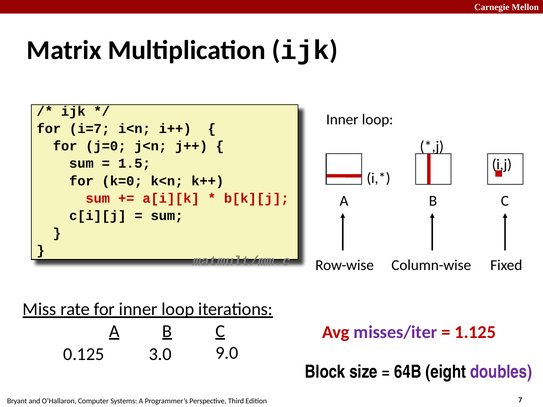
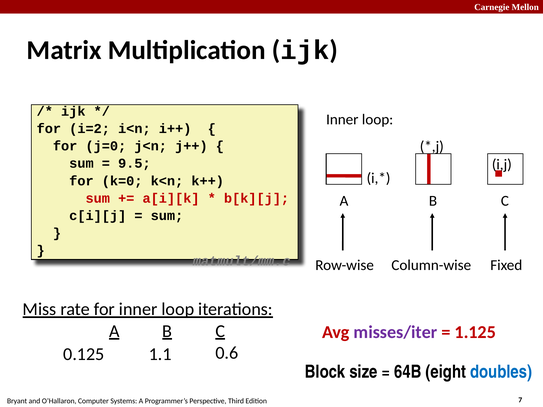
i=7: i=7 -> i=2
1.5: 1.5 -> 9.5
9.0: 9.0 -> 0.6
3.0: 3.0 -> 1.1
doubles colour: purple -> blue
